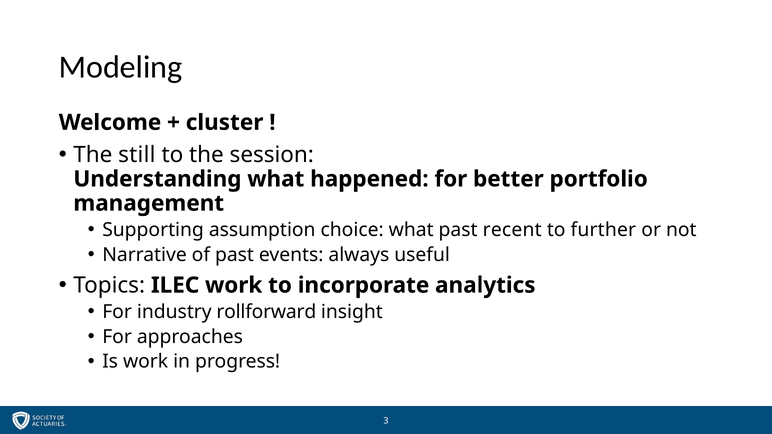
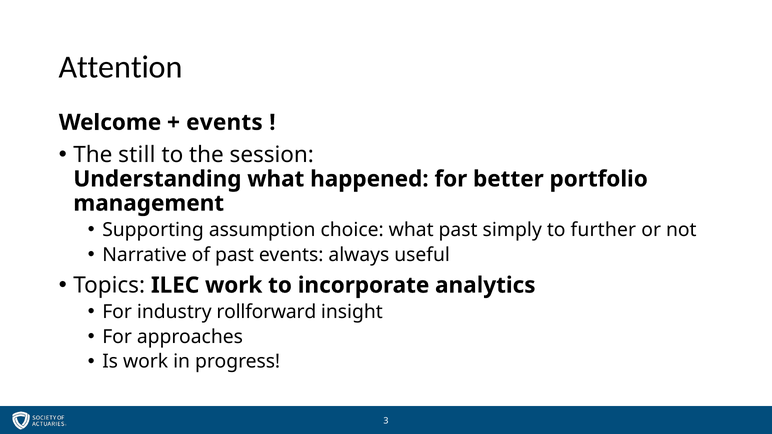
Modeling: Modeling -> Attention
cluster at (225, 122): cluster -> events
recent: recent -> simply
